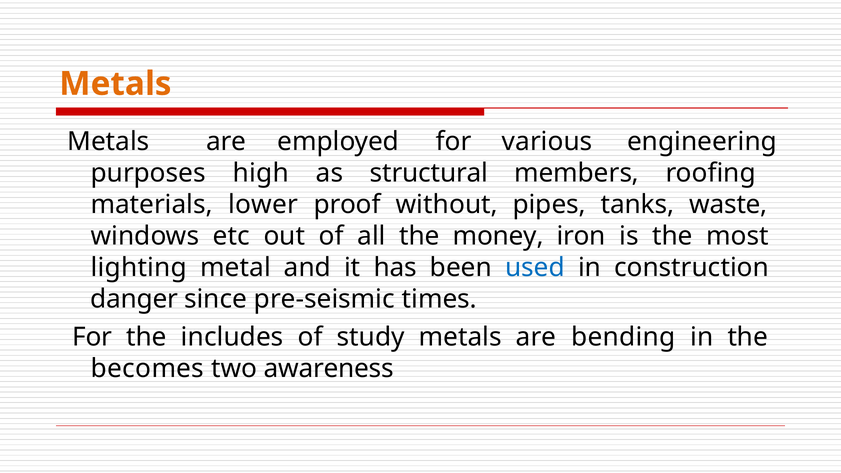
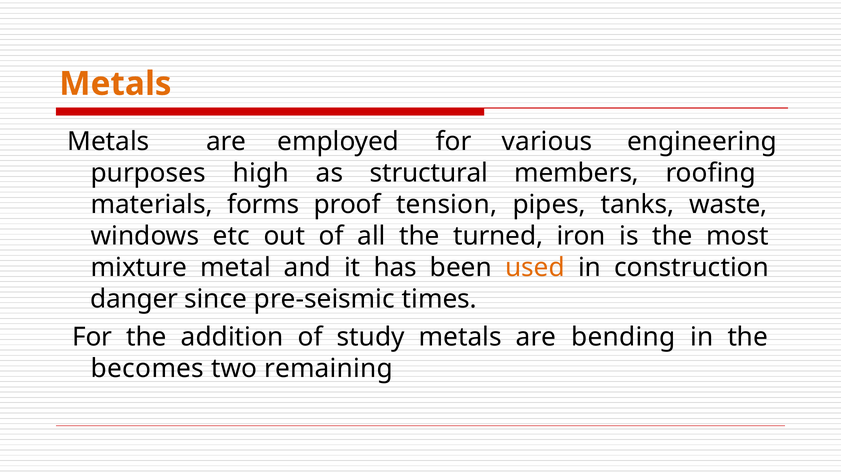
lower: lower -> forms
without: without -> tension
money: money -> turned
lighting: lighting -> mixture
used colour: blue -> orange
includes: includes -> addition
awareness: awareness -> remaining
